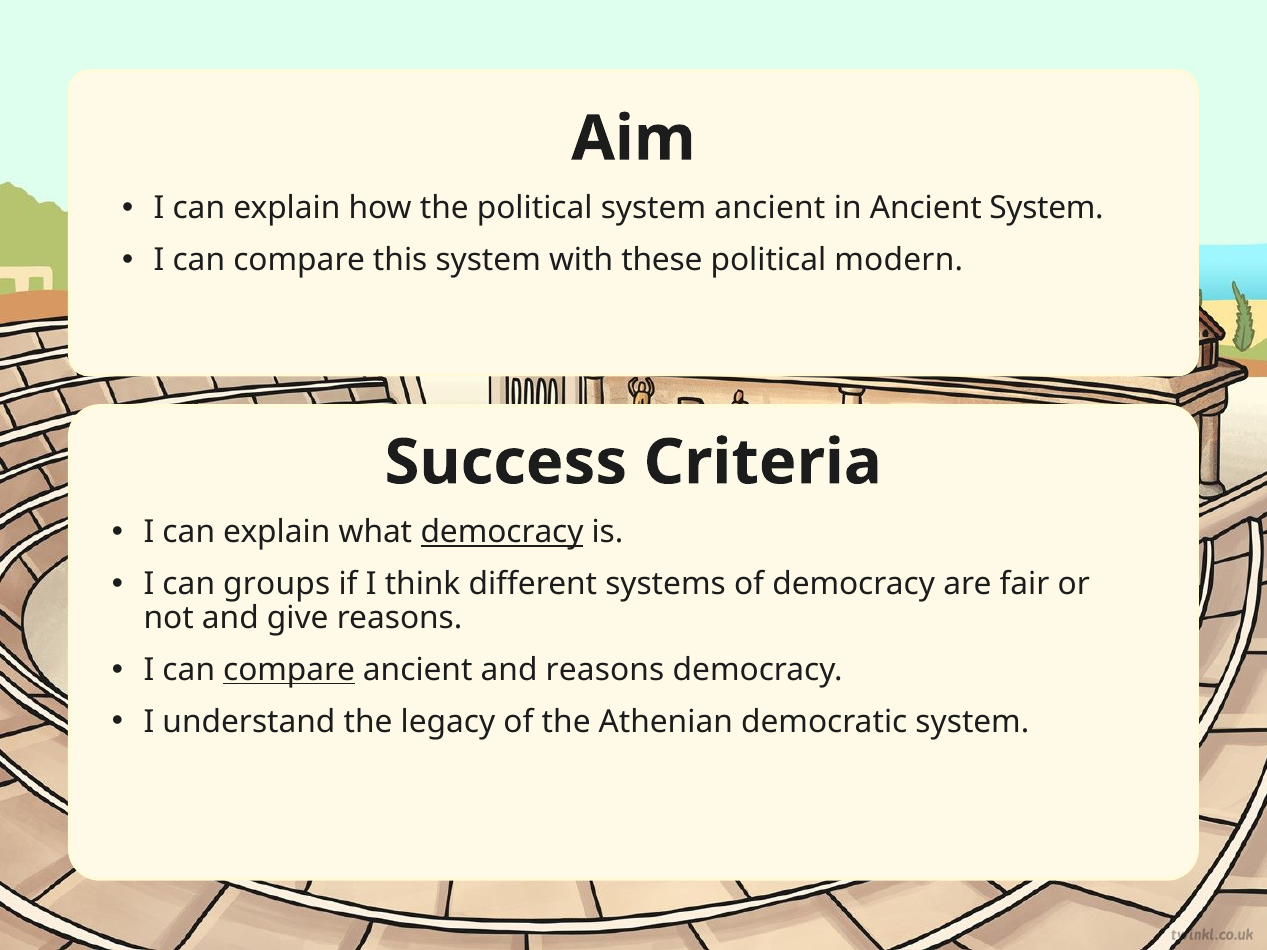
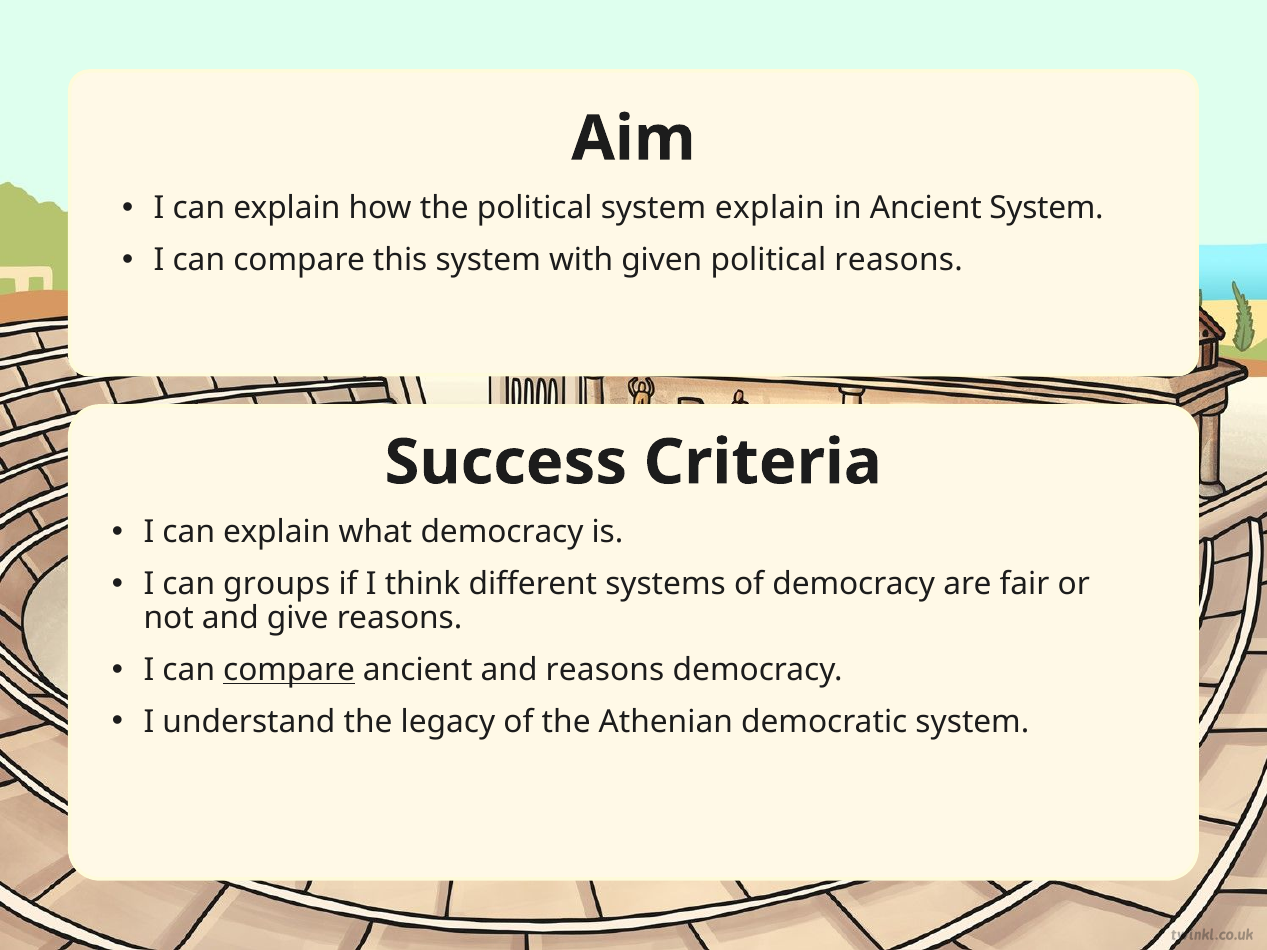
system ancient: ancient -> explain
these: these -> given
political modern: modern -> reasons
democracy at (502, 532) underline: present -> none
